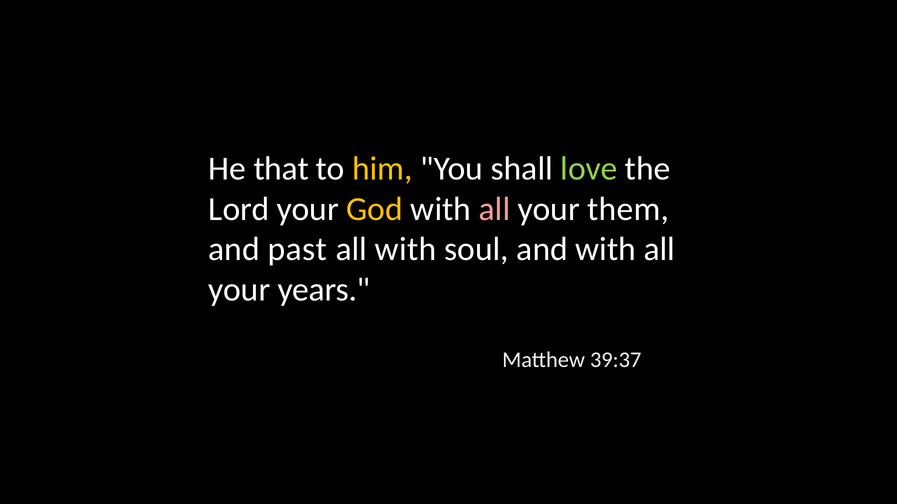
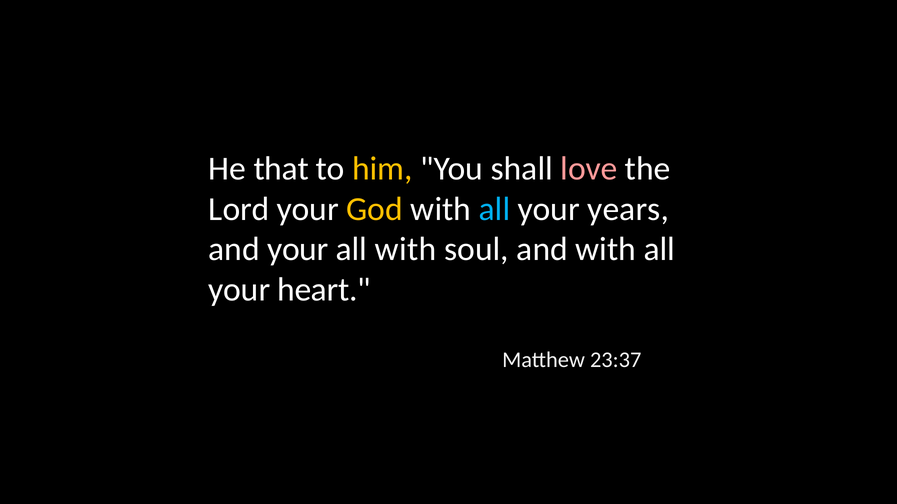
love colour: light green -> pink
all at (494, 209) colour: pink -> light blue
them: them -> years
and past: past -> your
years: years -> heart
39:37: 39:37 -> 23:37
